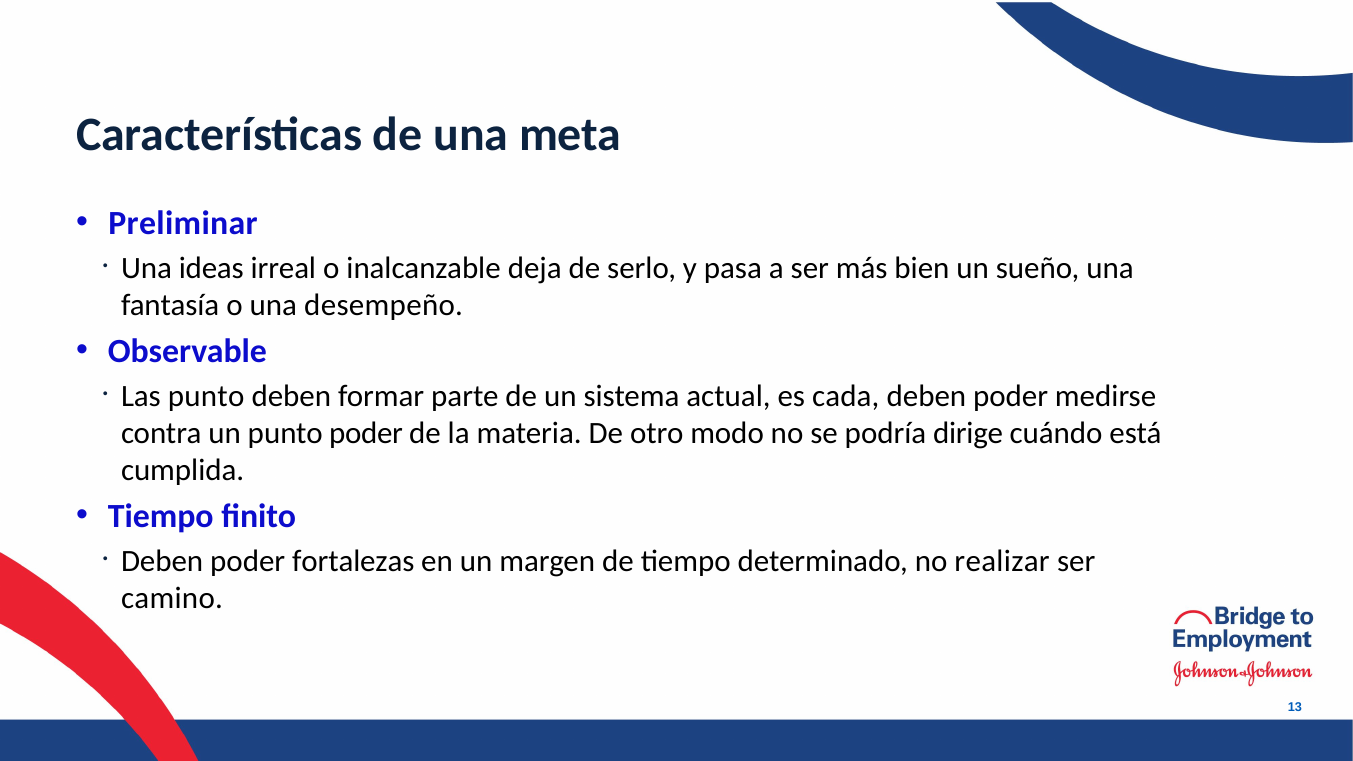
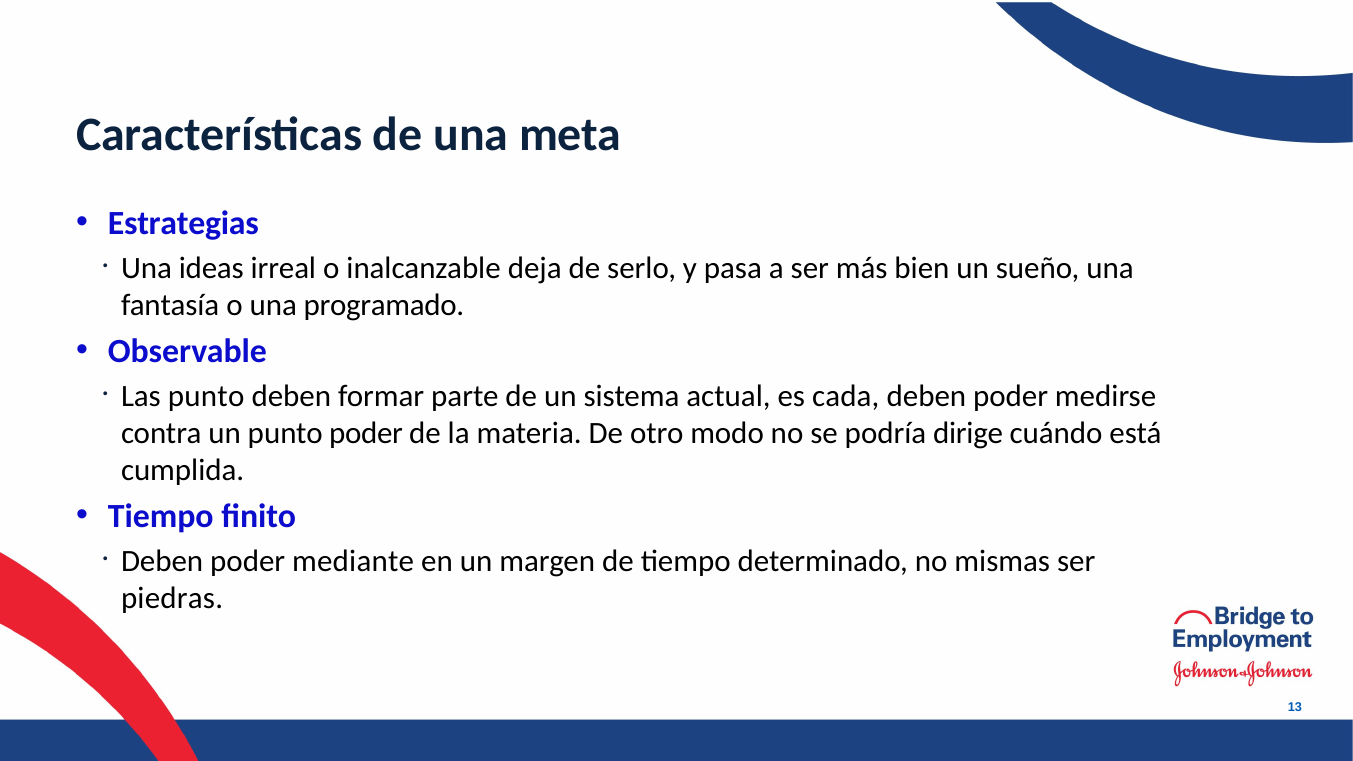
Preliminar: Preliminar -> Estrategias
desempeño: desempeño -> programado
fortalezas: fortalezas -> mediante
realizar: realizar -> mismas
camino: camino -> piedras
